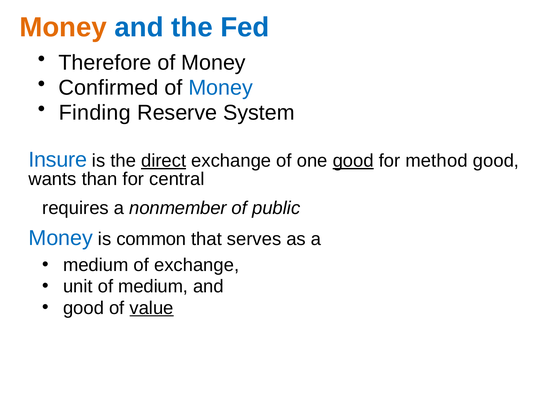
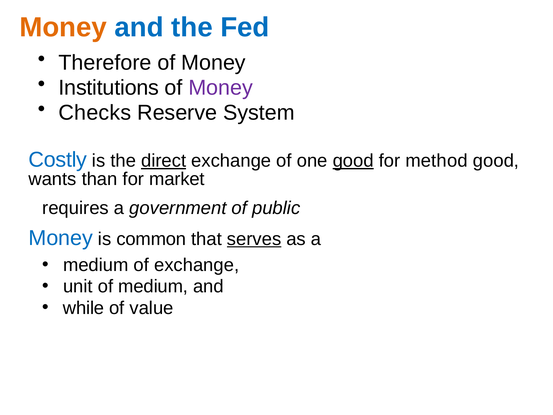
Confirmed: Confirmed -> Institutions
Money at (221, 88) colour: blue -> purple
Finding: Finding -> Checks
Insure: Insure -> Costly
central: central -> market
nonmember: nonmember -> government
serves underline: none -> present
good at (84, 308): good -> while
value underline: present -> none
